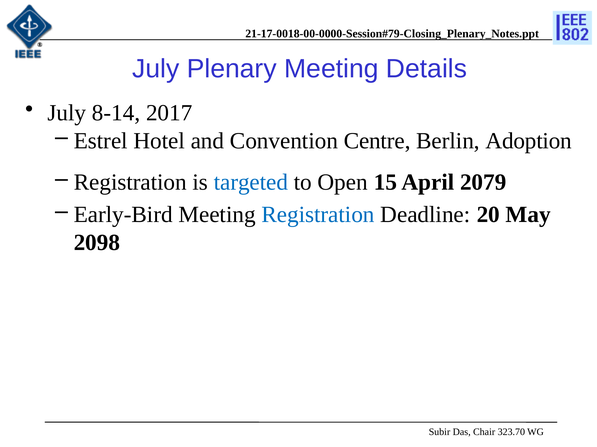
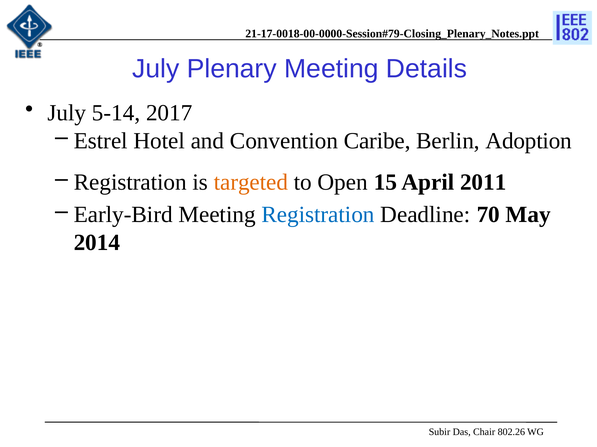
8-14: 8-14 -> 5-14
Centre: Centre -> Caribe
targeted colour: blue -> orange
2079: 2079 -> 2011
20: 20 -> 70
2098: 2098 -> 2014
323.70: 323.70 -> 802.26
